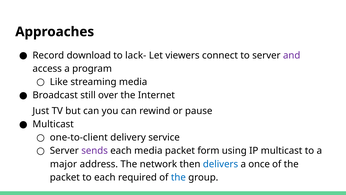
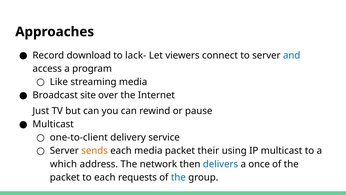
and colour: purple -> blue
still: still -> site
sends colour: purple -> orange
form: form -> their
major: major -> which
required: required -> requests
